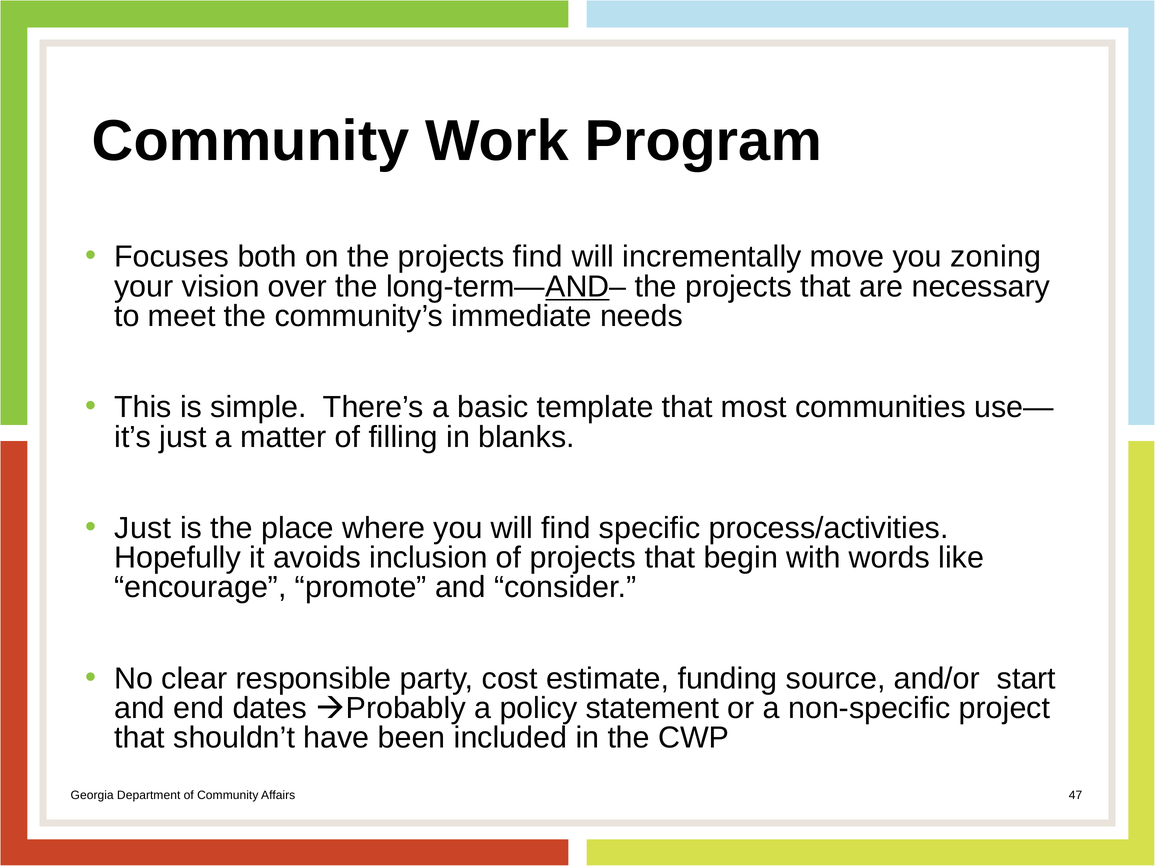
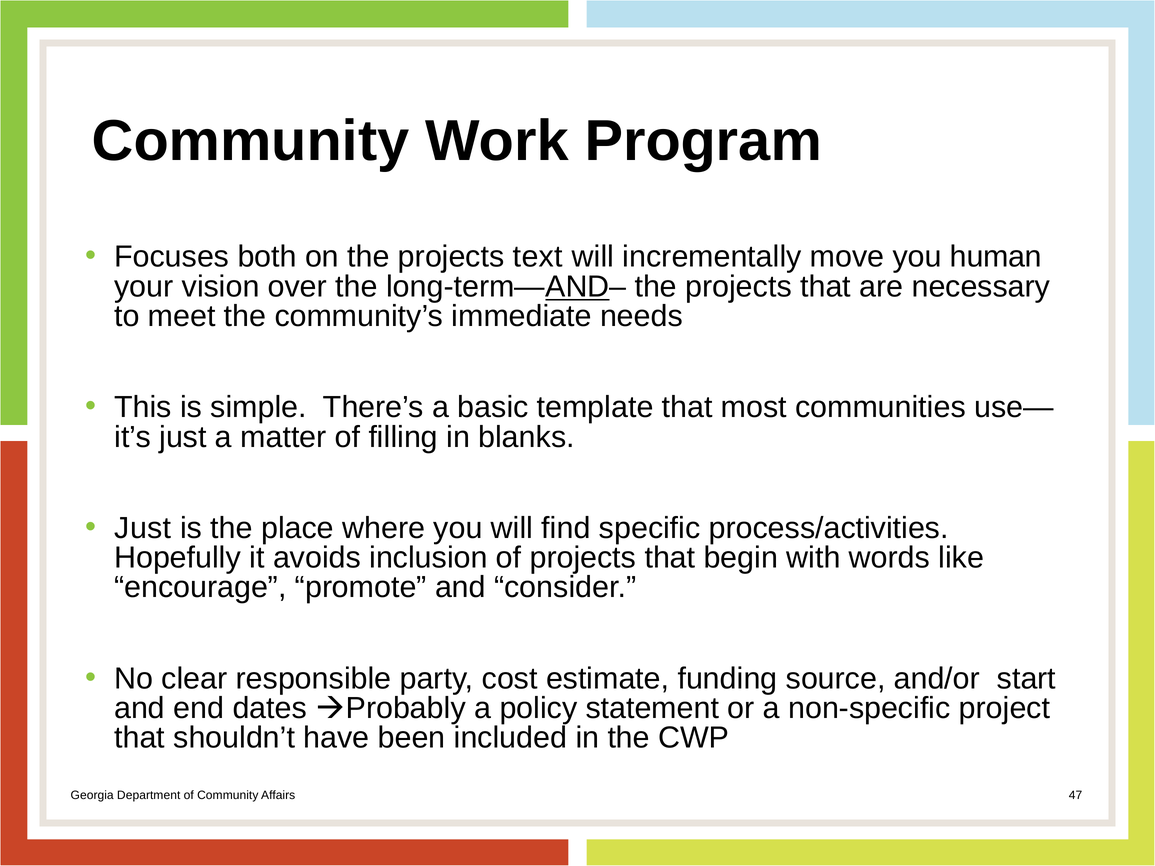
projects find: find -> text
zoning: zoning -> human
